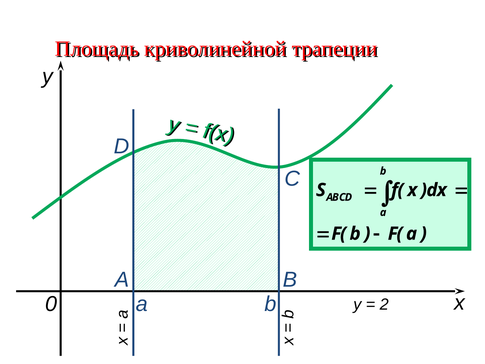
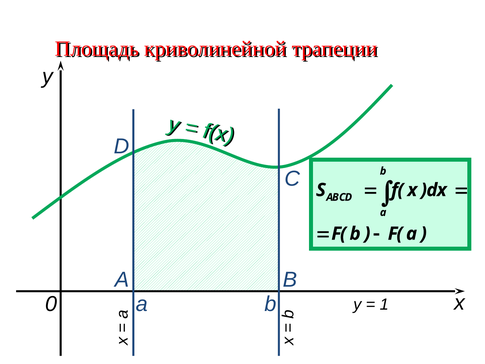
2: 2 -> 1
